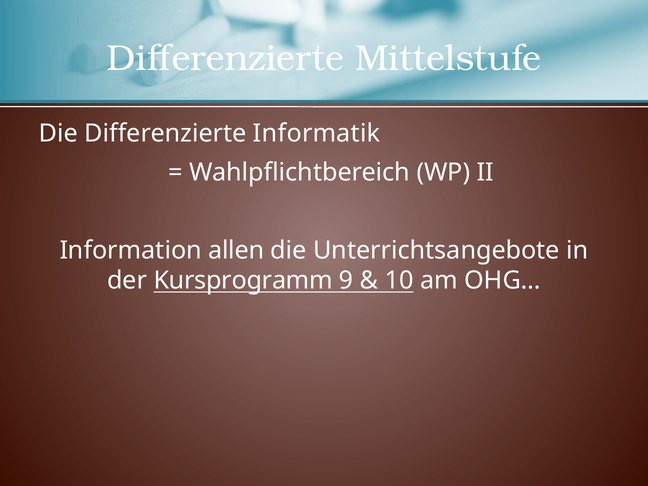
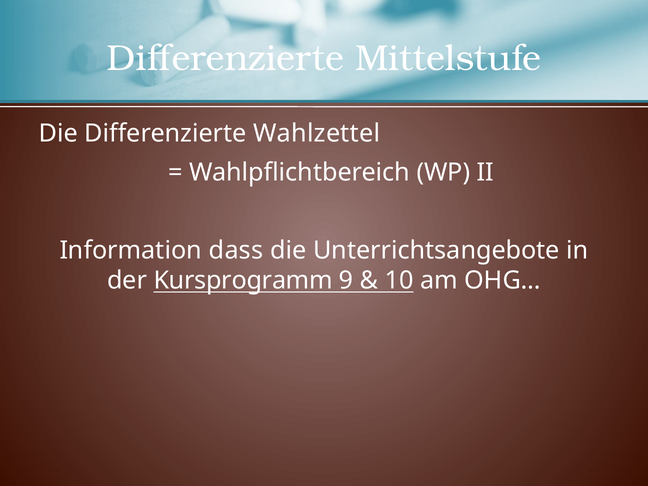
Informatik: Informatik -> Wahlzettel
allen: allen -> dass
